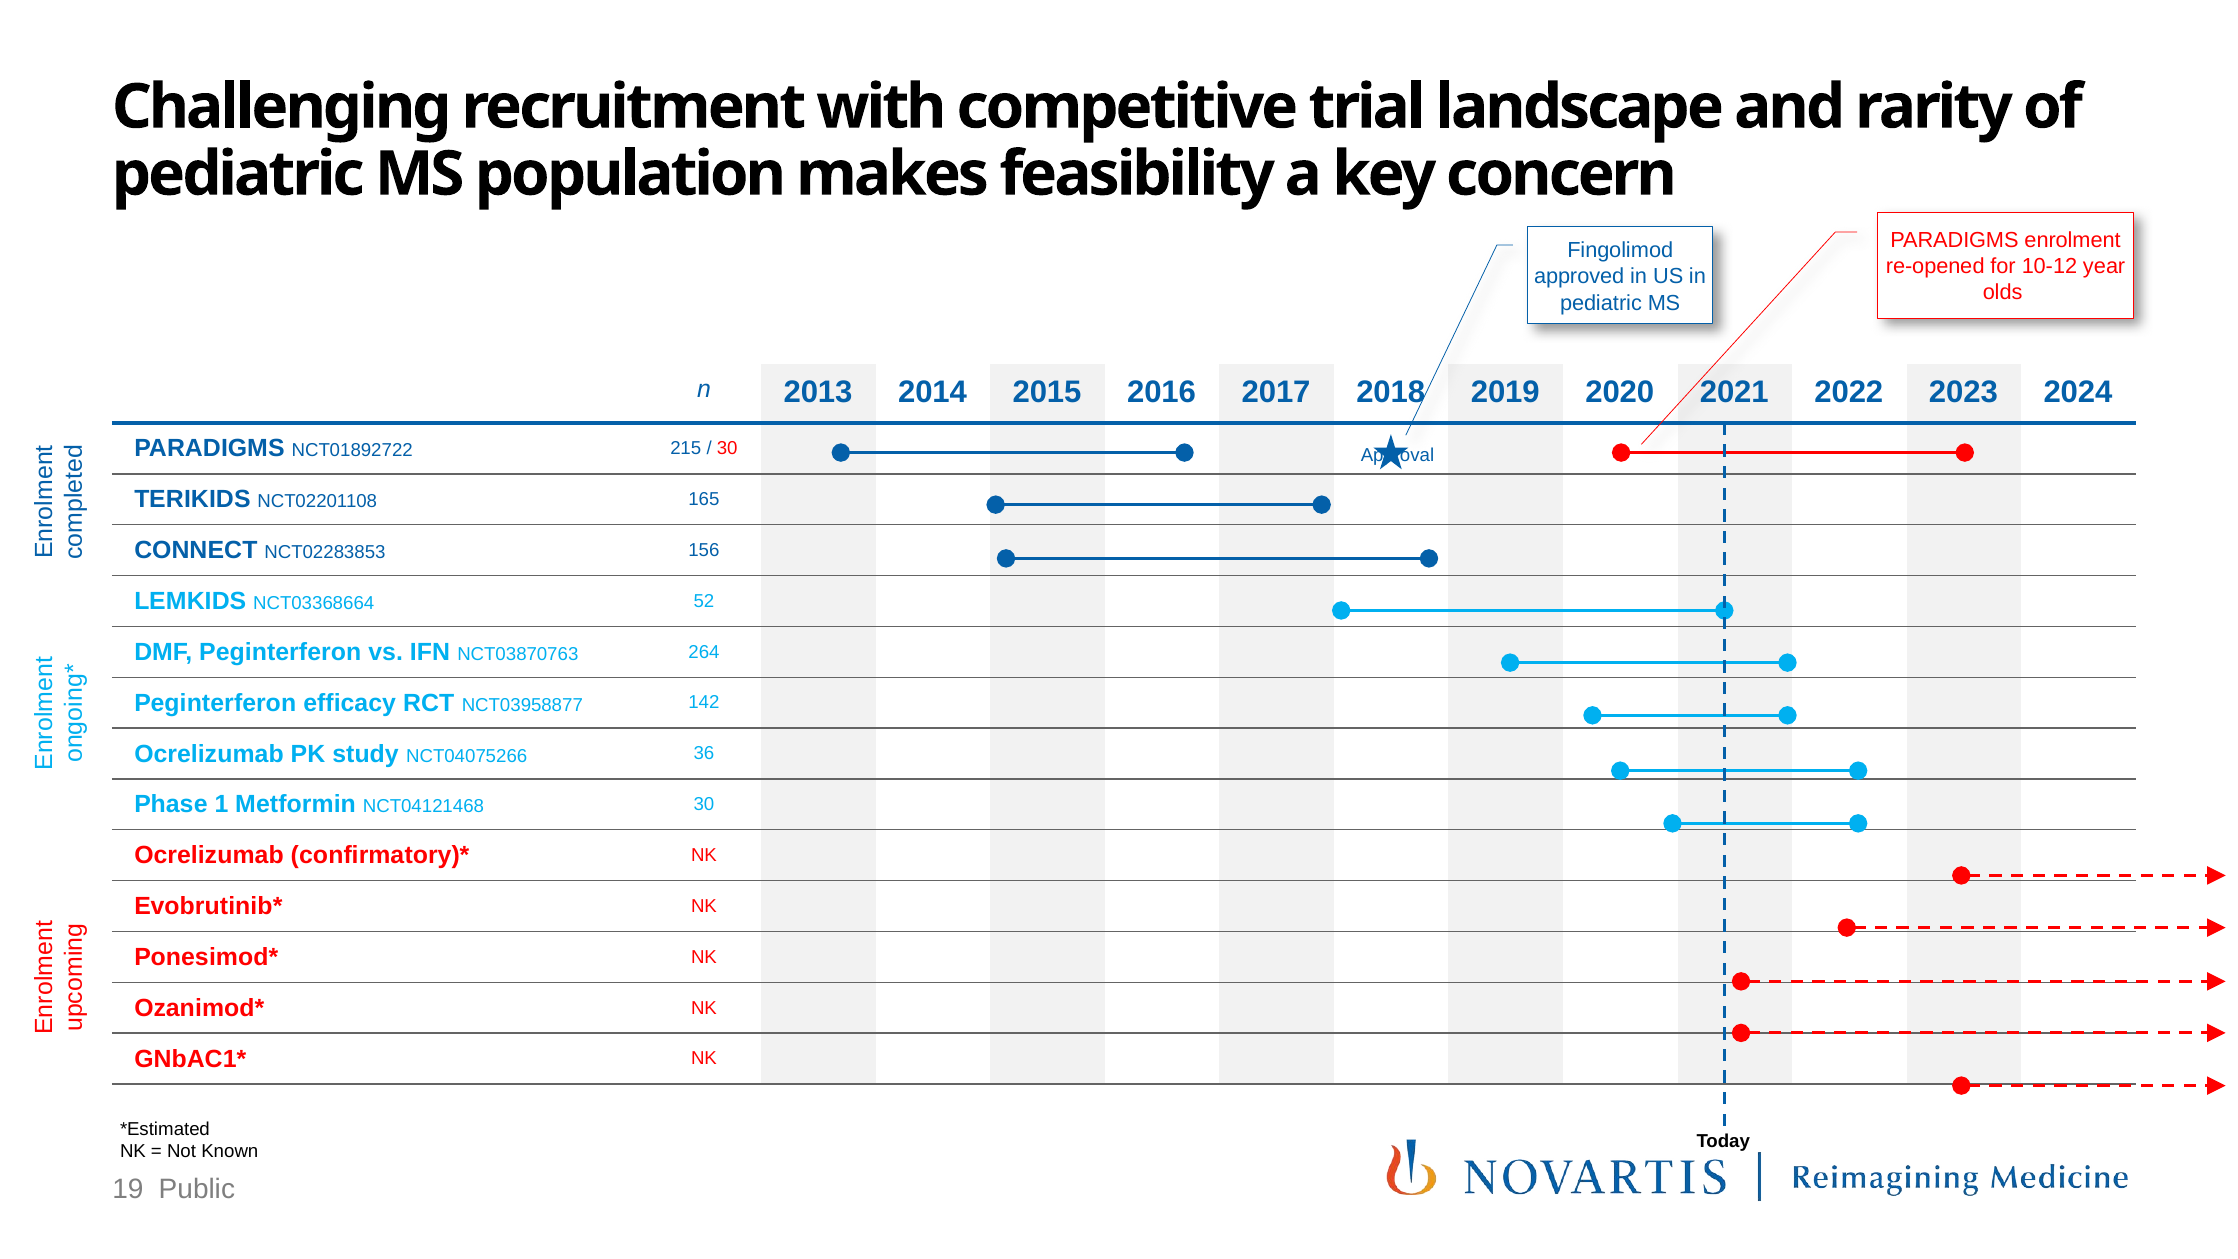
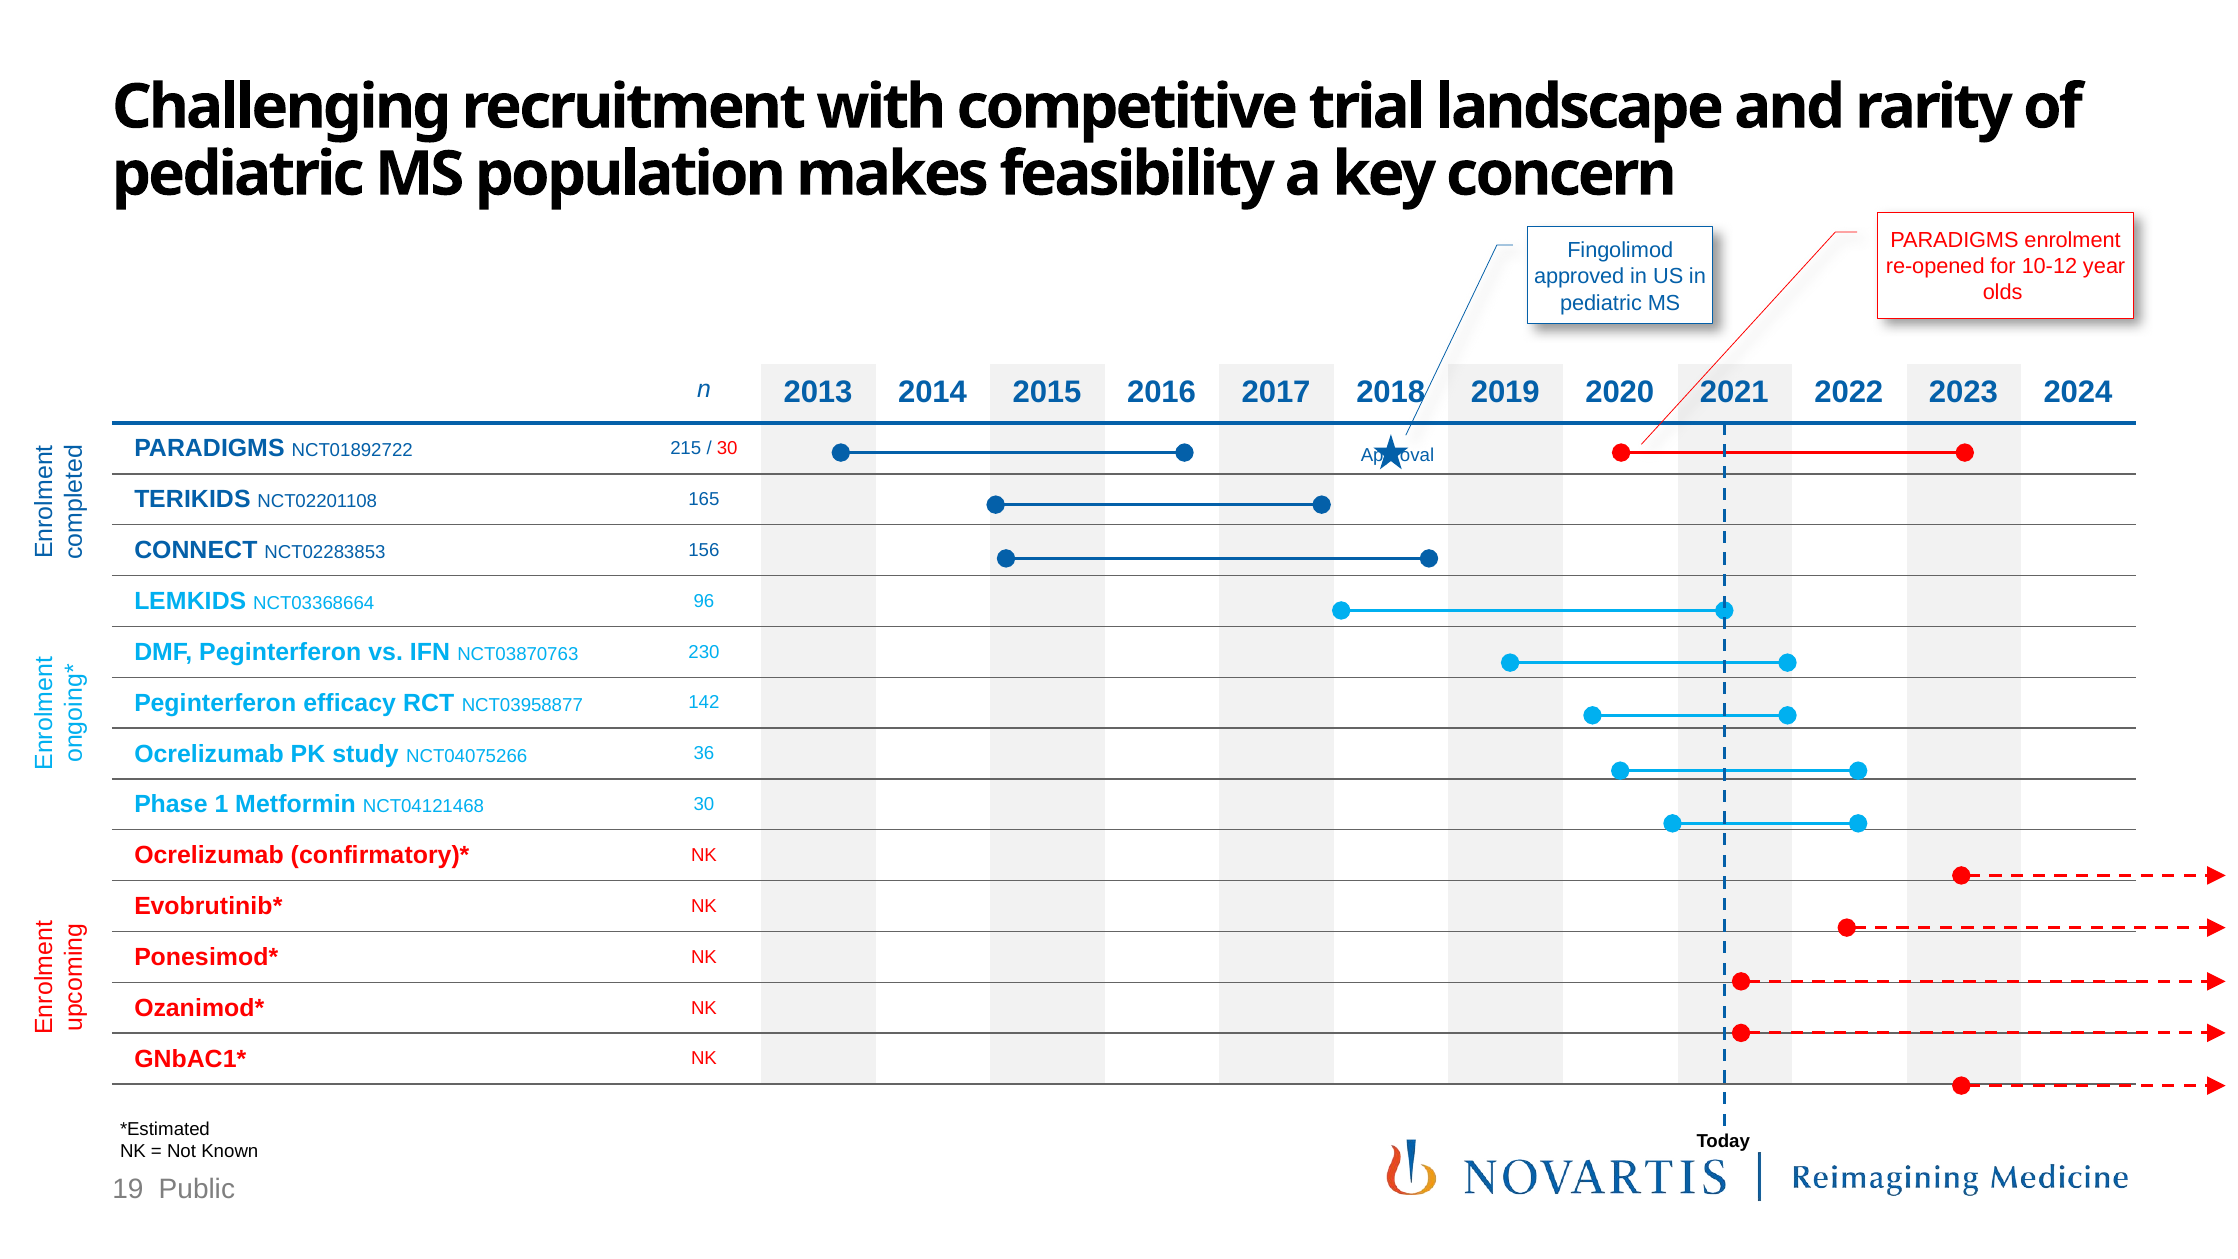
52: 52 -> 96
264: 264 -> 230
